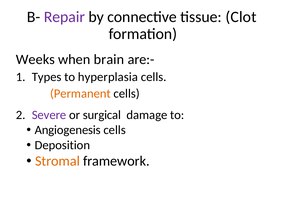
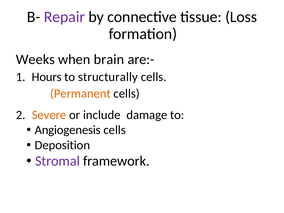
Clot: Clot -> Loss
Types: Types -> Hours
hyperplasia: hyperplasia -> structurally
Severe colour: purple -> orange
surgical: surgical -> include
Stromal colour: orange -> purple
